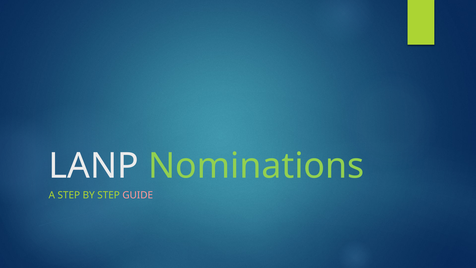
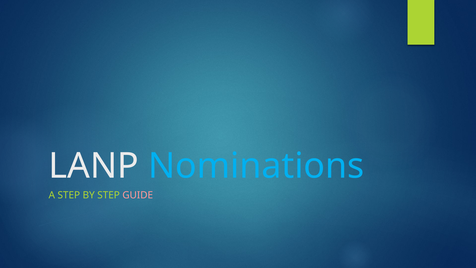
Nominations colour: light green -> light blue
